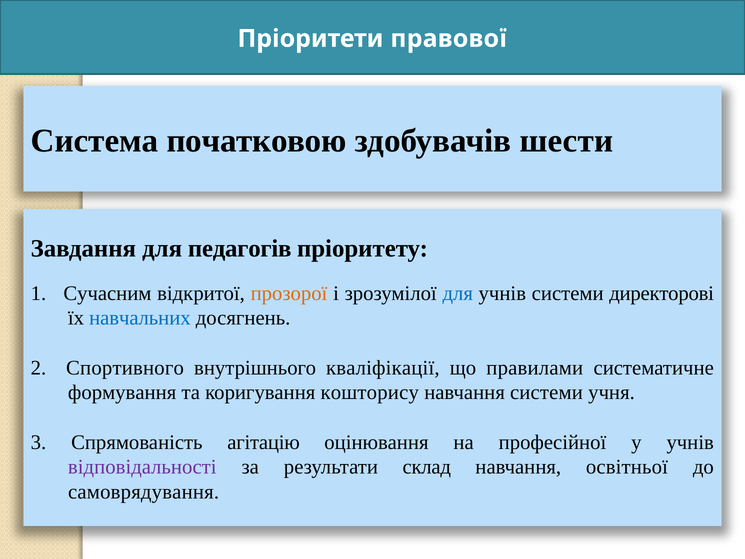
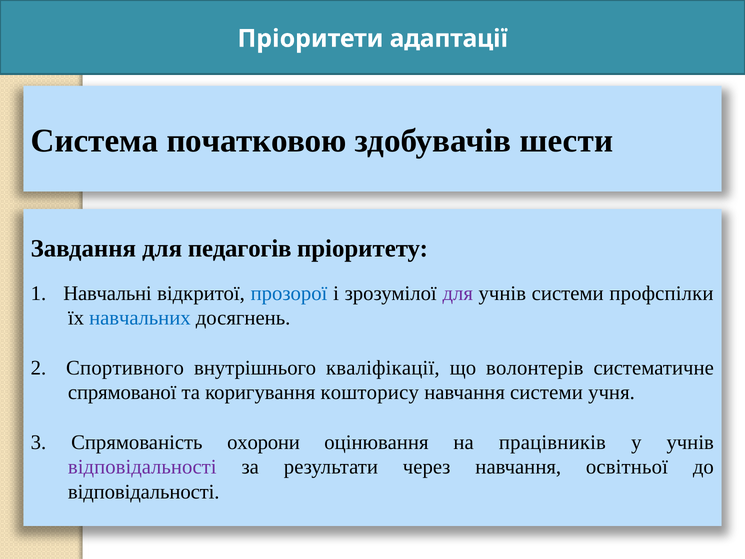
правової: правової -> адаптації
Сучасним: Сучасним -> Навчальні
прозорої colour: orange -> blue
для at (458, 293) colour: blue -> purple
директорові: директорові -> профспілки
правилами: правилами -> волонтерів
формування: формування -> спрямованої
агітацію: агітацію -> охорони
професійної: професійної -> працівників
склад: склад -> через
самоврядування at (144, 492): самоврядування -> відповідальності
